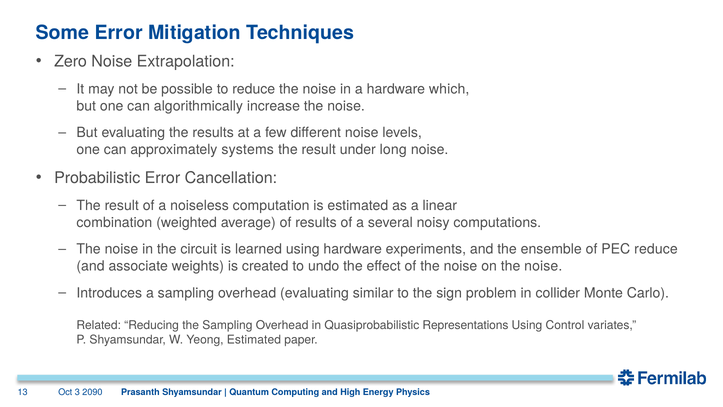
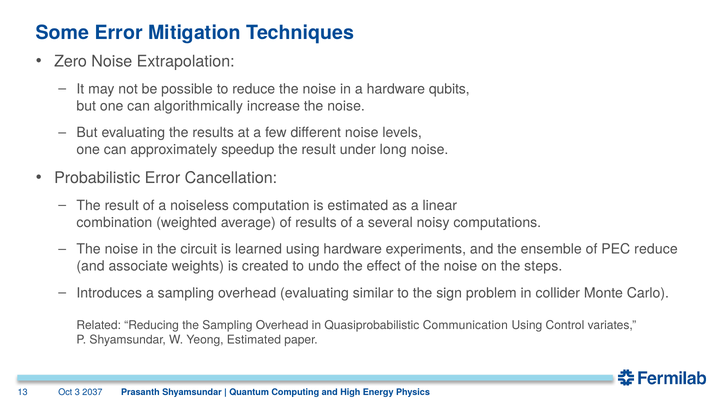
which: which -> qubits
systems: systems -> speedup
on the noise: noise -> steps
Representations: Representations -> Communication
2090: 2090 -> 2037
